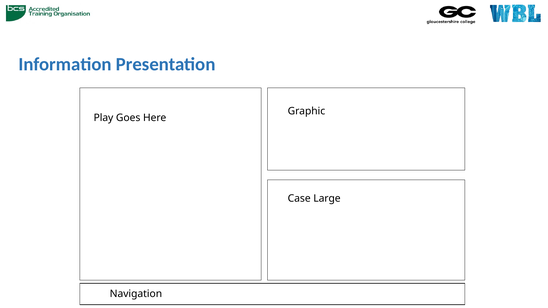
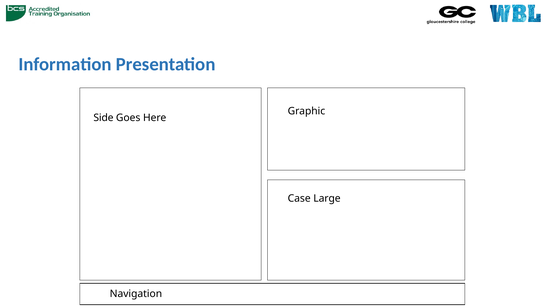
Play: Play -> Side
